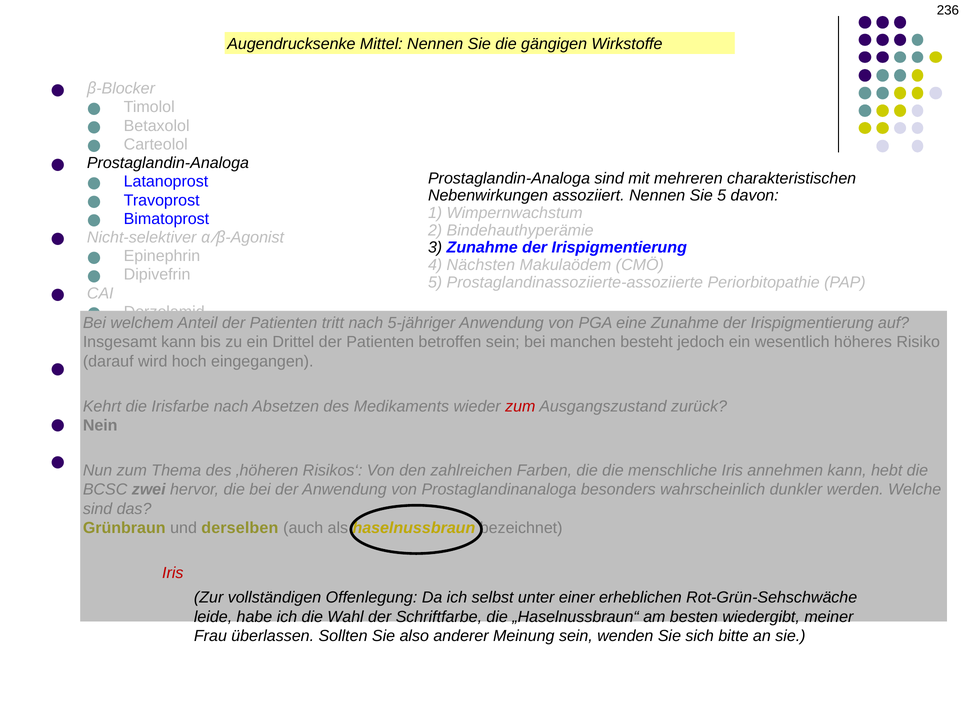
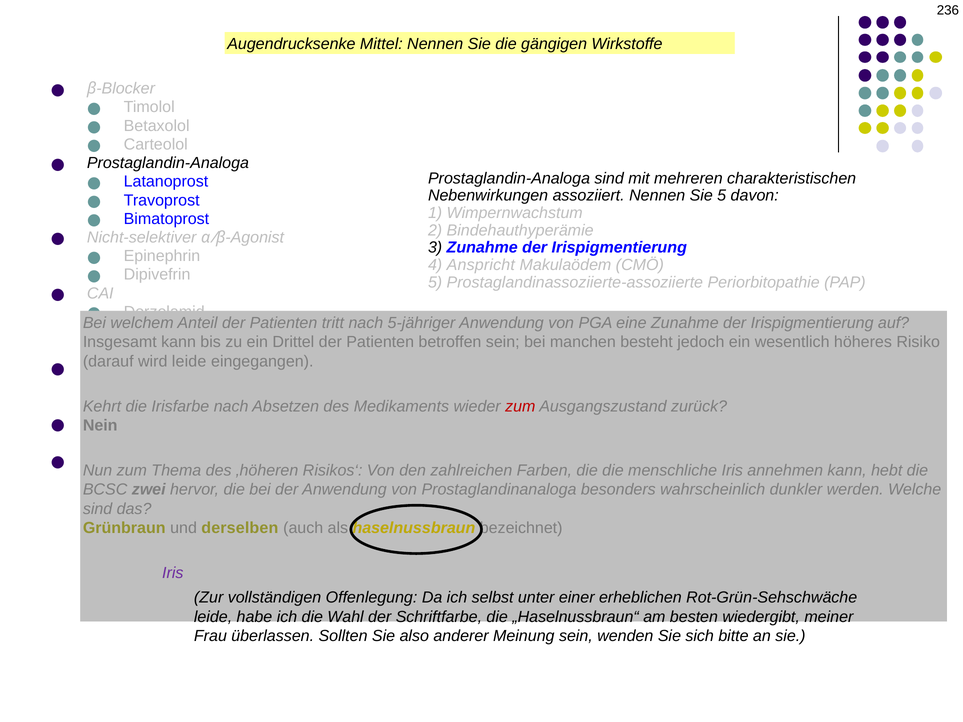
Nächsten: Nächsten -> Anspricht
wird hoch: hoch -> leide
Iris at (173, 573) colour: red -> purple
